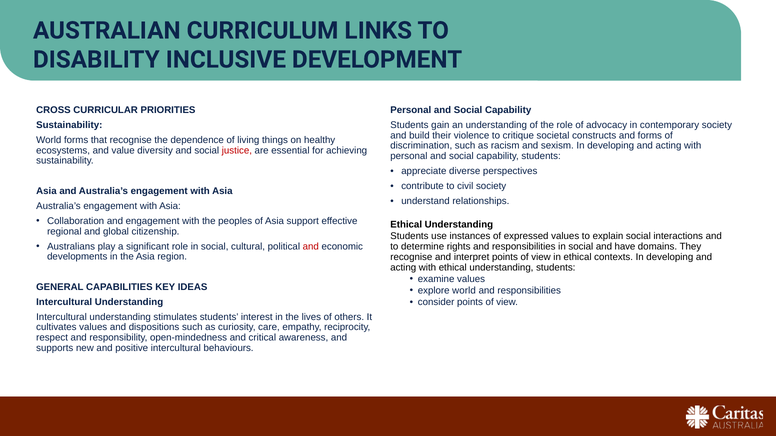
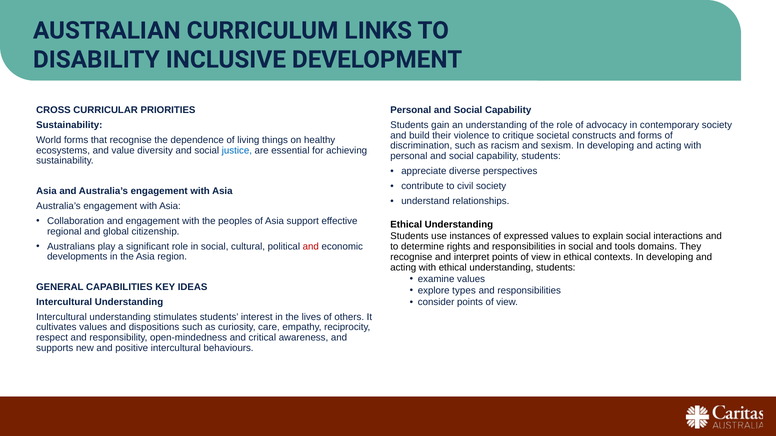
justice colour: red -> blue
have: have -> tools
explore world: world -> types
